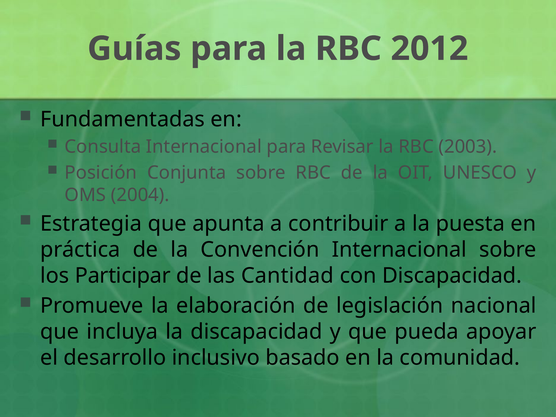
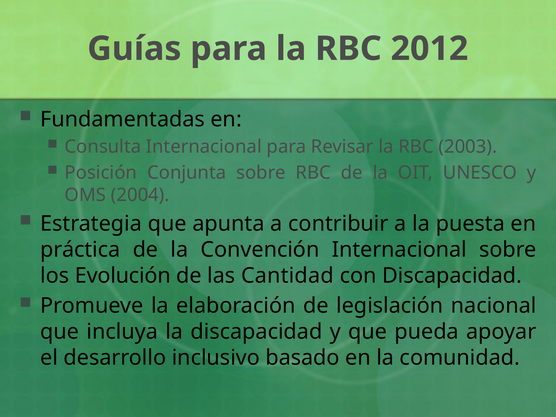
Participar: Participar -> Evolución
